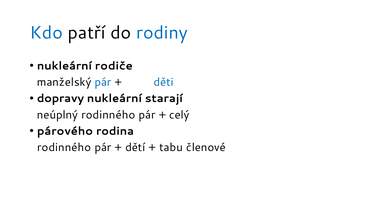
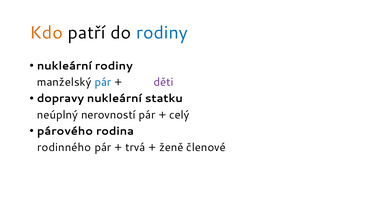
Kdo colour: blue -> orange
nukleární rodiče: rodiče -> rodiny
děti colour: blue -> purple
starají: starají -> statku
neúplný rodinného: rodinného -> nerovností
dětí: dětí -> trvá
tabu: tabu -> ženě
